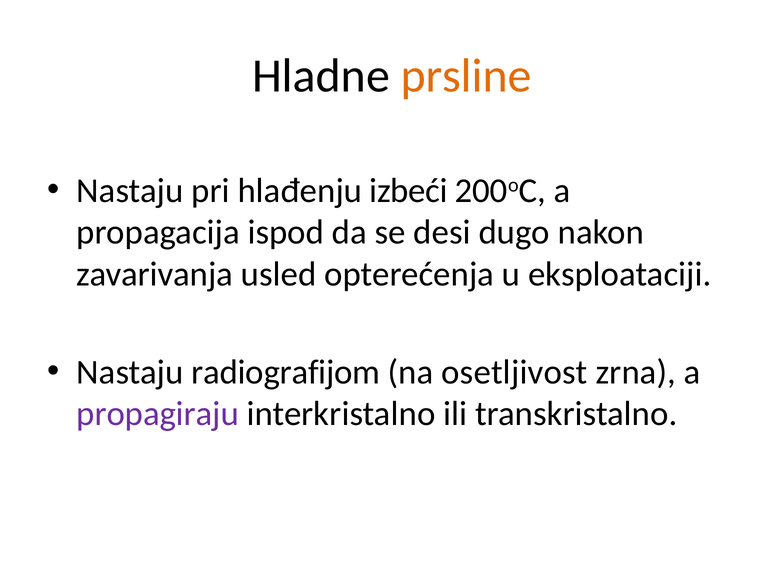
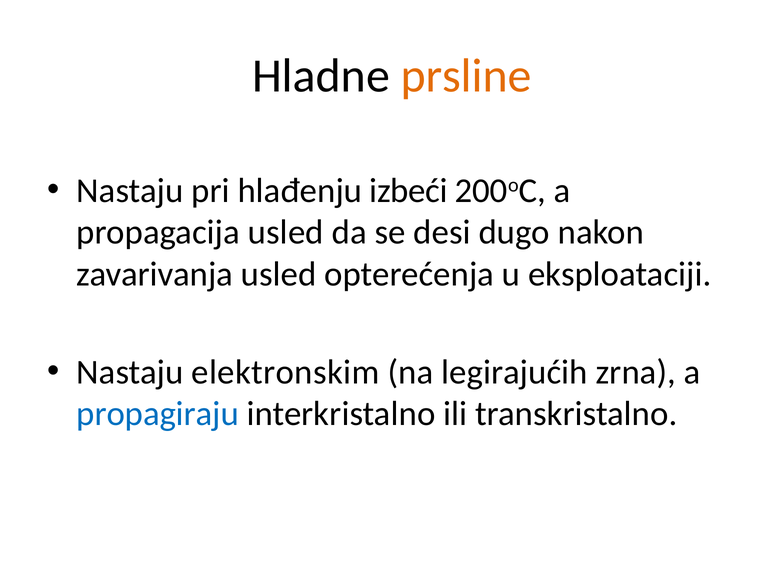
propagacija ispod: ispod -> usled
radiografijom: radiografijom -> elektronskim
osetljivost: osetljivost -> legirajućih
propagiraju colour: purple -> blue
